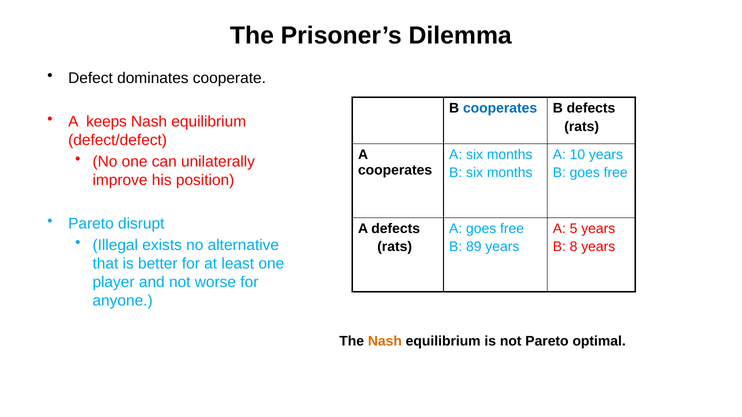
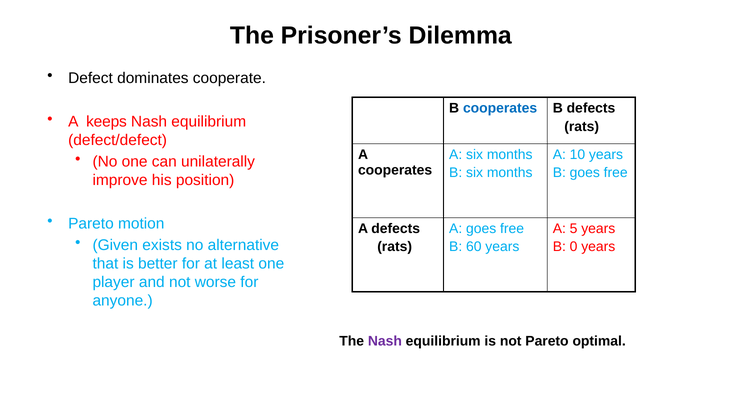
disrupt: disrupt -> motion
Illegal: Illegal -> Given
89: 89 -> 60
8: 8 -> 0
Nash at (385, 341) colour: orange -> purple
